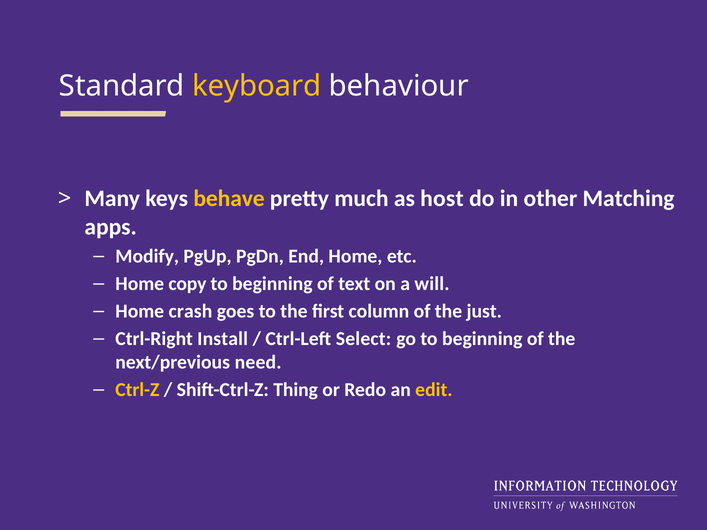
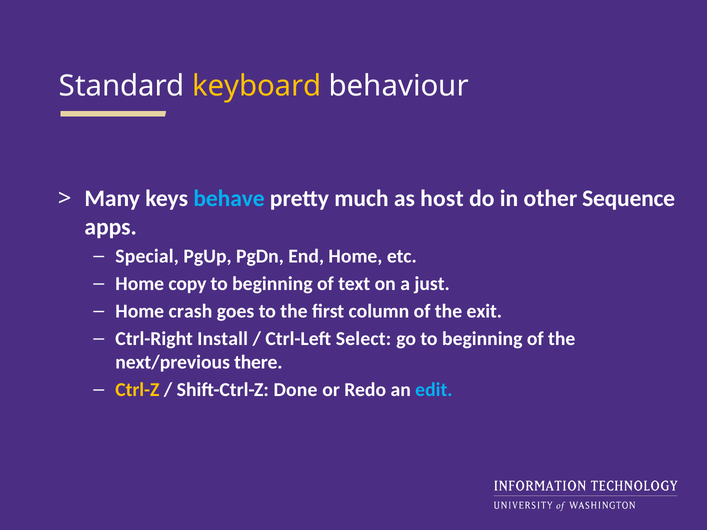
behave colour: yellow -> light blue
Matching: Matching -> Sequence
Modify: Modify -> Special
will: will -> just
just: just -> exit
need: need -> there
Thing: Thing -> Done
edit colour: yellow -> light blue
